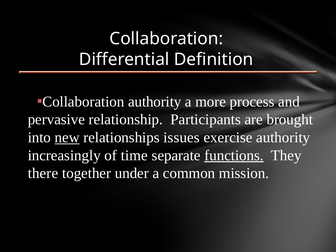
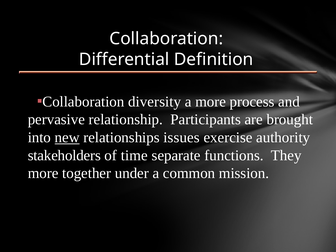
authority at (155, 102): authority -> diversity
increasingly: increasingly -> stakeholders
functions underline: present -> none
there at (43, 173): there -> more
